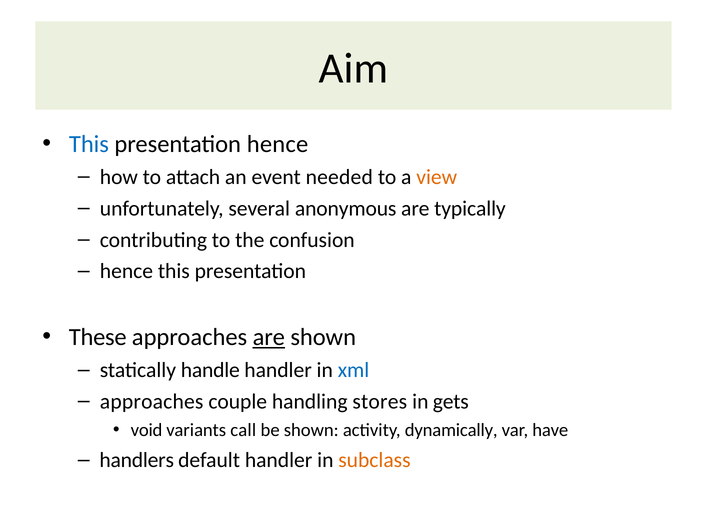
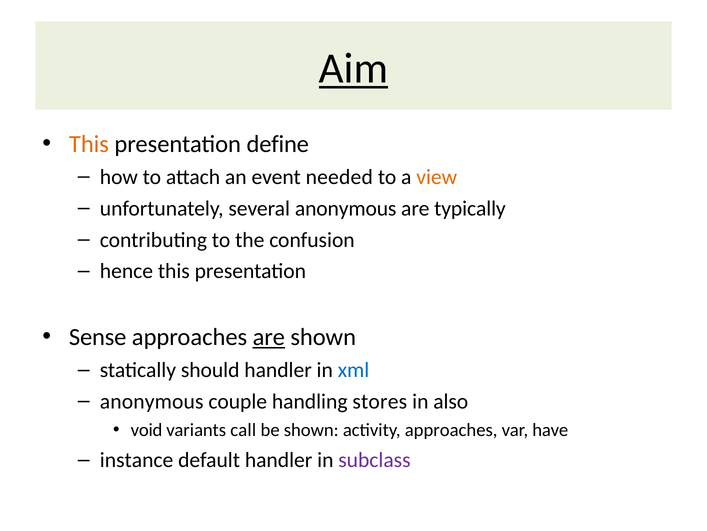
Aim underline: none -> present
This at (89, 144) colour: blue -> orange
presentation hence: hence -> define
These: These -> Sense
handle: handle -> should
approaches at (152, 401): approaches -> anonymous
gets: gets -> also
activity dynamically: dynamically -> approaches
handlers: handlers -> instance
subclass colour: orange -> purple
